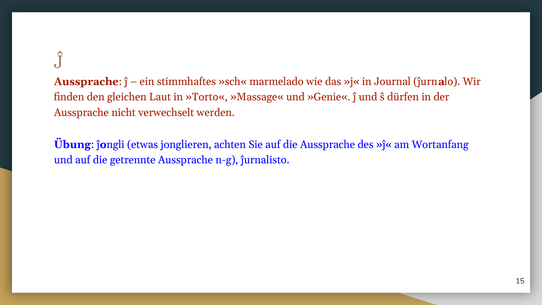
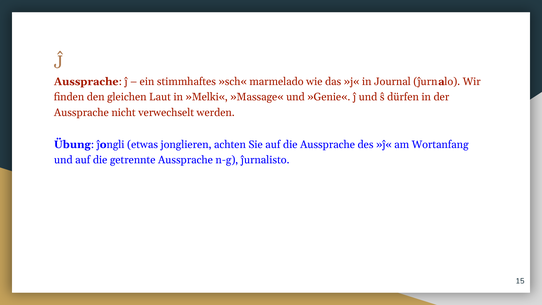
»Torto«: »Torto« -> »Melki«
